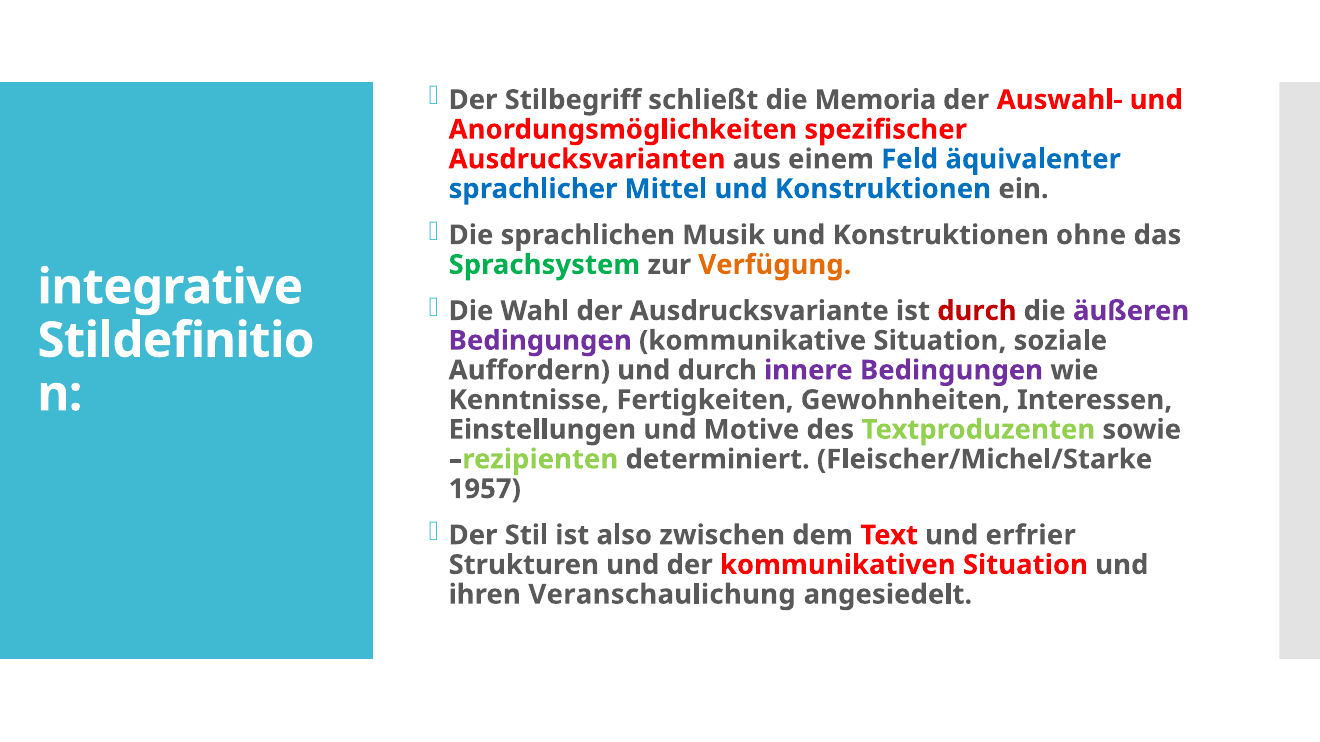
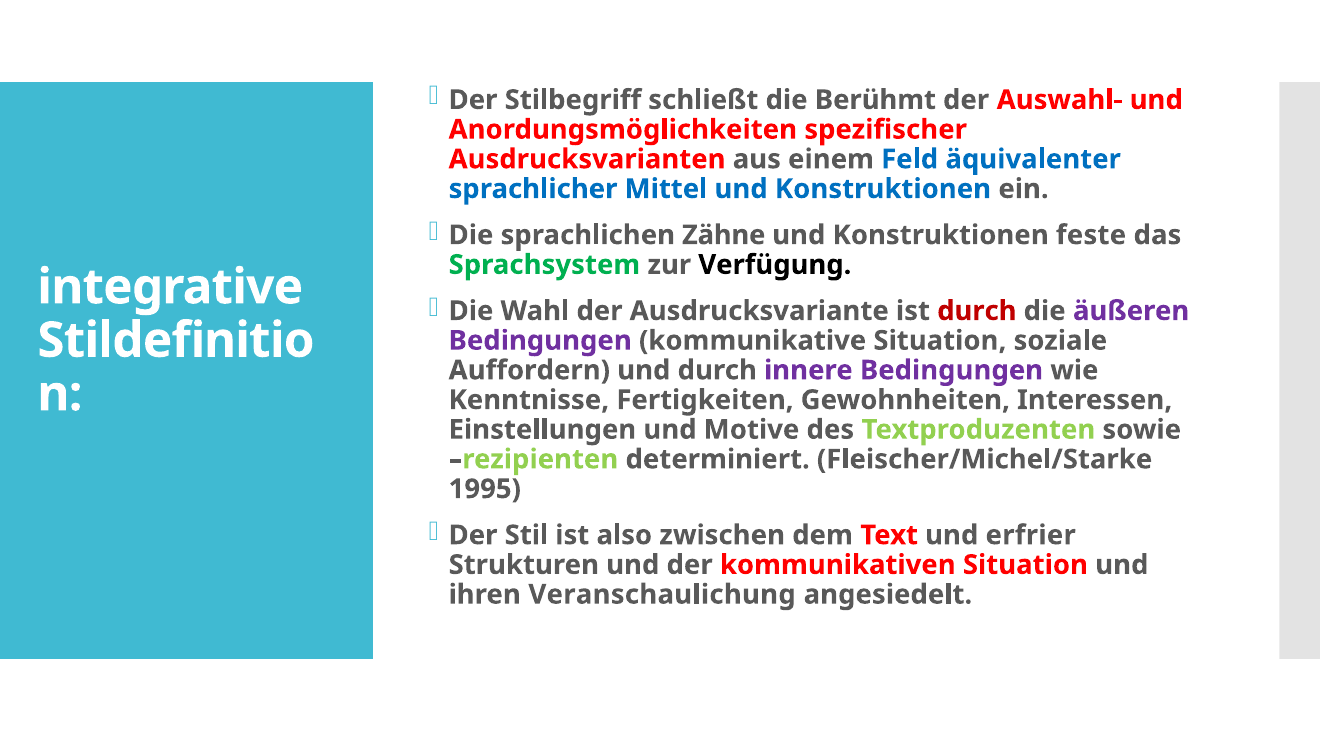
Memoria: Memoria -> Berühmt
Musik: Musik -> Zähne
ohne: ohne -> feste
Verfügung colour: orange -> black
1957: 1957 -> 1995
